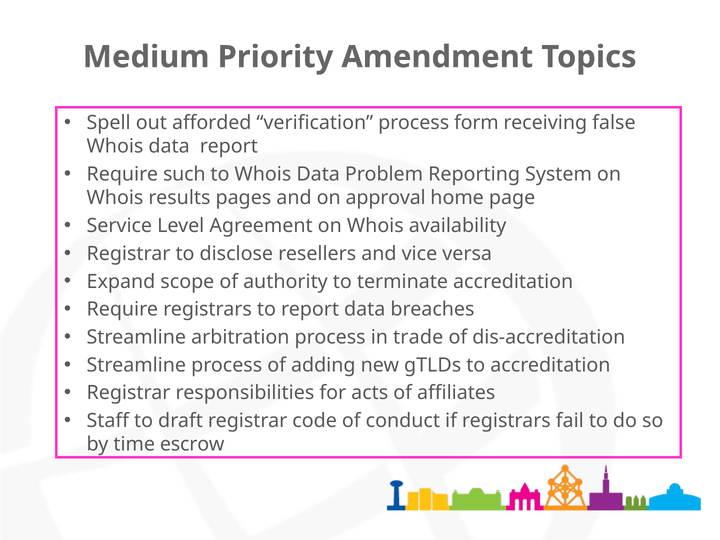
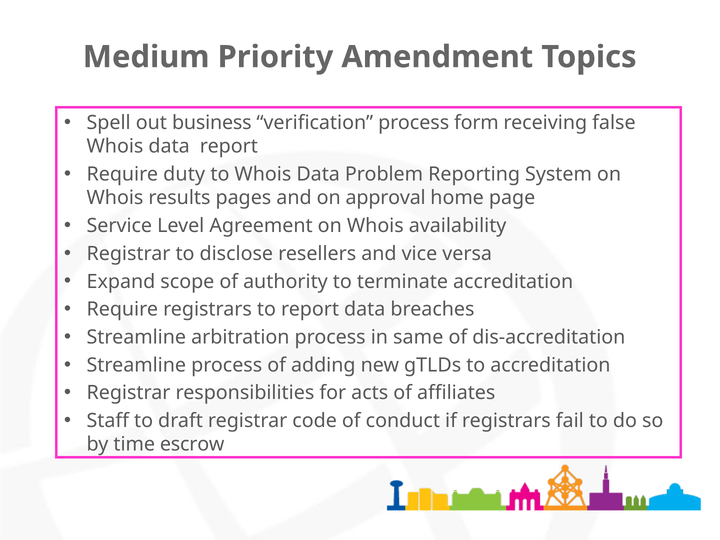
afforded: afforded -> business
such: such -> duty
trade: trade -> same
